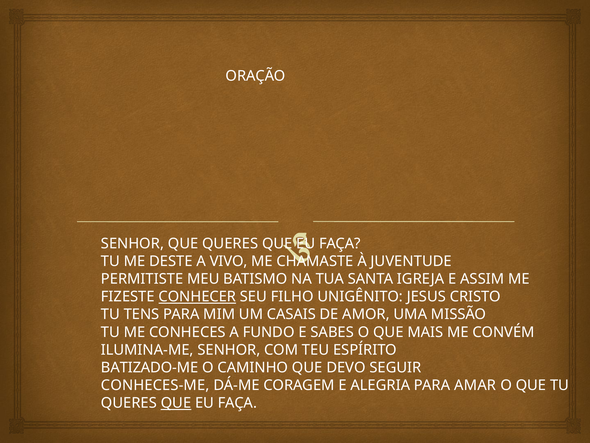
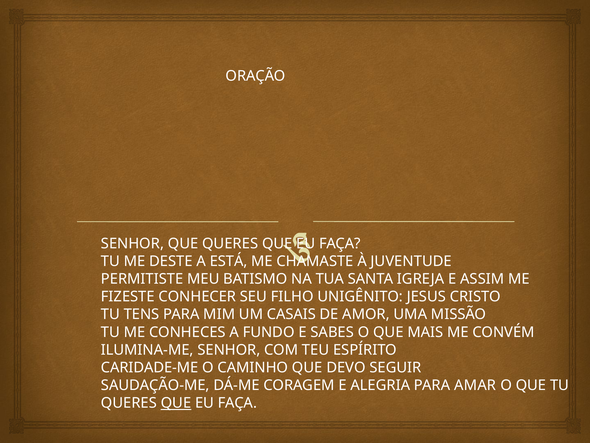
VIVO: VIVO -> ESTÁ
CONHECER underline: present -> none
BATIZADO-ME: BATIZADO-ME -> CARIDADE-ME
CONHECES-ME: CONHECES-ME -> SAUDAÇÃO-ME
